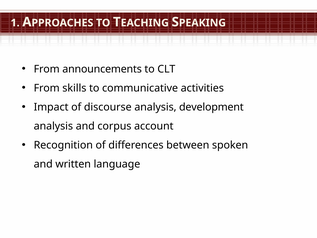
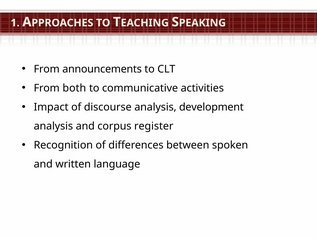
skills: skills -> both
account: account -> register
